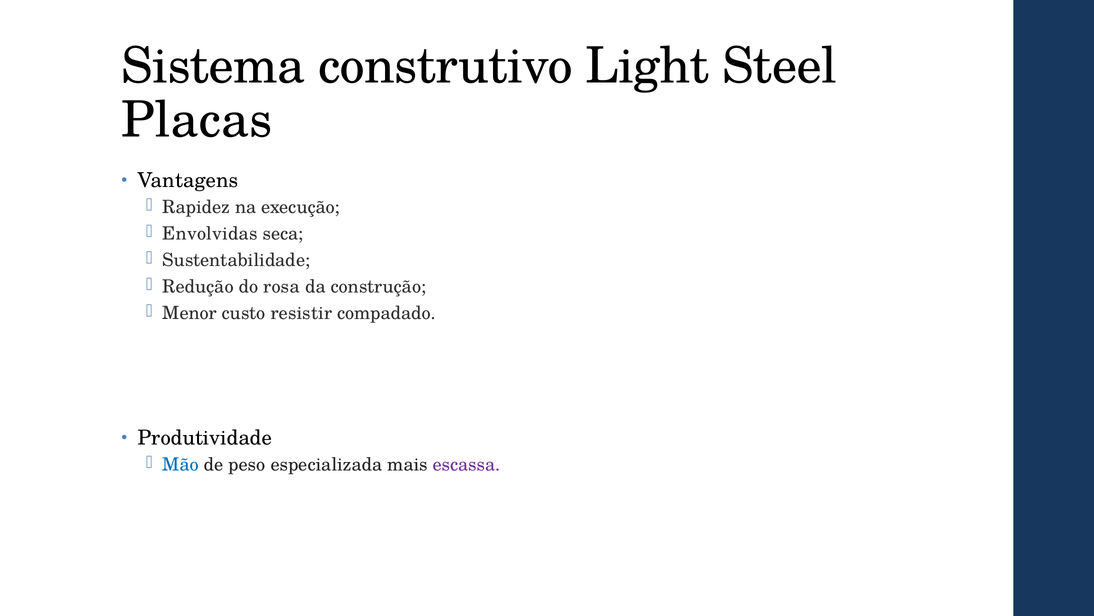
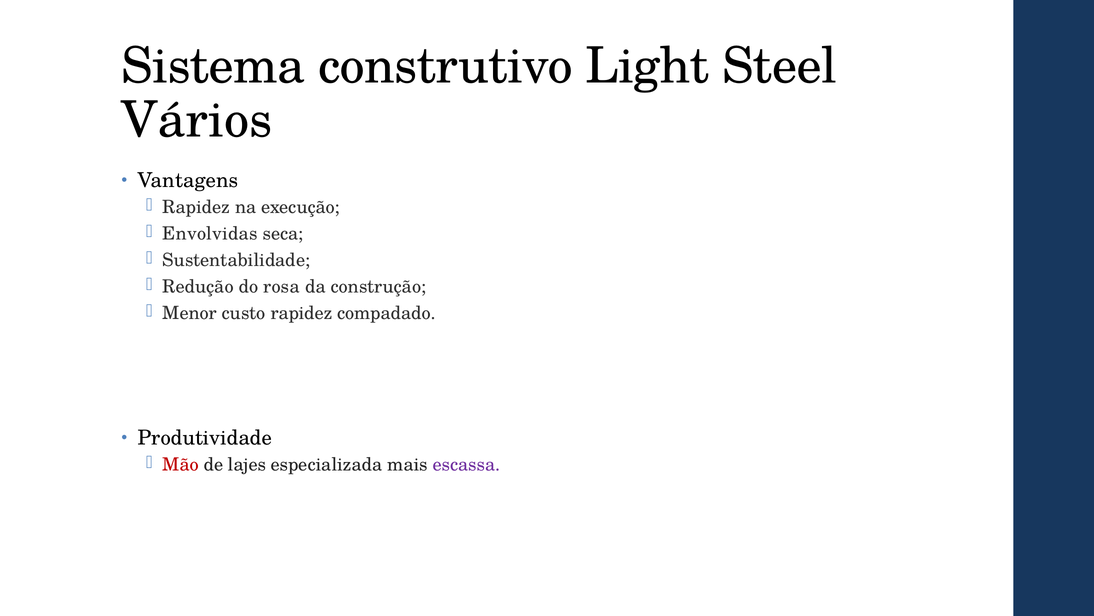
Placas: Placas -> Vários
custo resistir: resistir -> rapidez
Mão colour: blue -> red
peso: peso -> lajes
